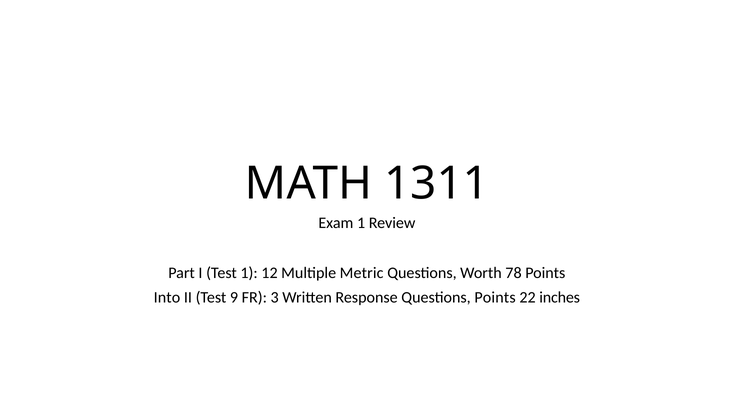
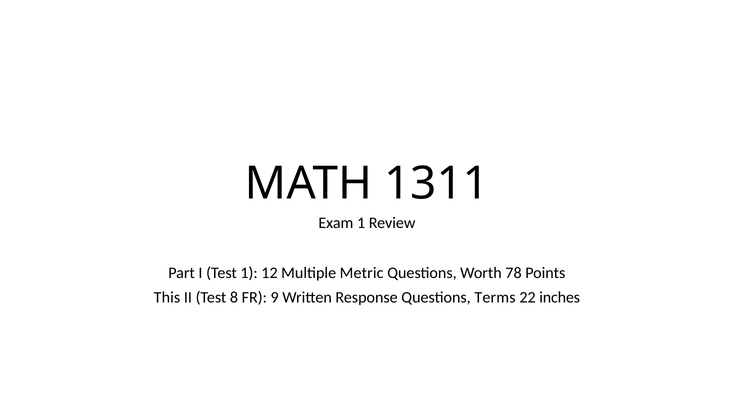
Into: Into -> This
9: 9 -> 8
3: 3 -> 9
Questions Points: Points -> Terms
